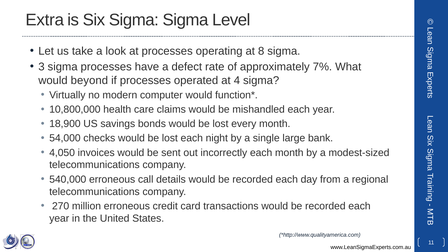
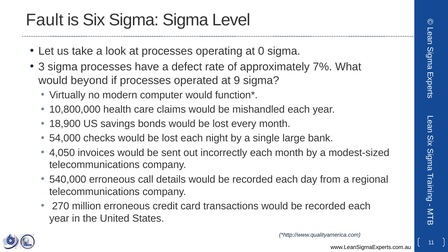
Extra: Extra -> Fault
8: 8 -> 0
4: 4 -> 9
